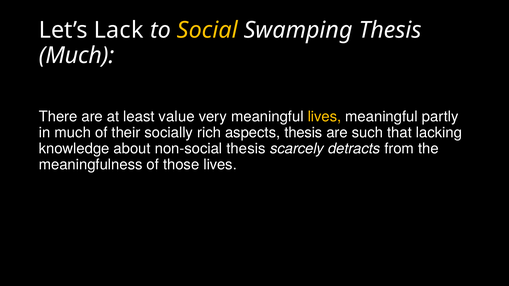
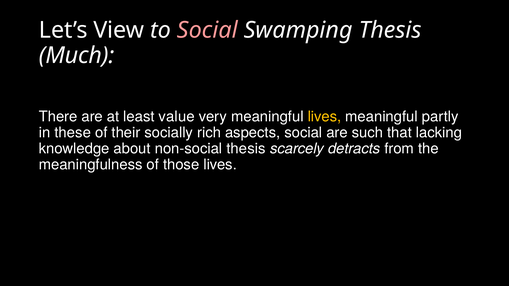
Lack: Lack -> View
Social at (207, 30) colour: yellow -> pink
in much: much -> these
aspects thesis: thesis -> social
